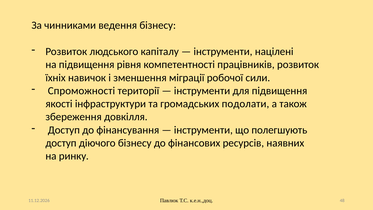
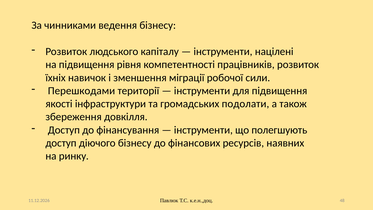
Спроможності: Спроможності -> Перешкодами
